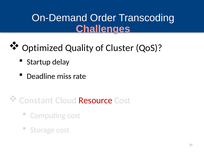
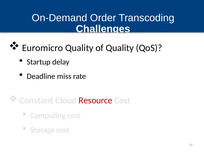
Challenges colour: pink -> white
Optimized: Optimized -> Euromicro
of Cluster: Cluster -> Quality
